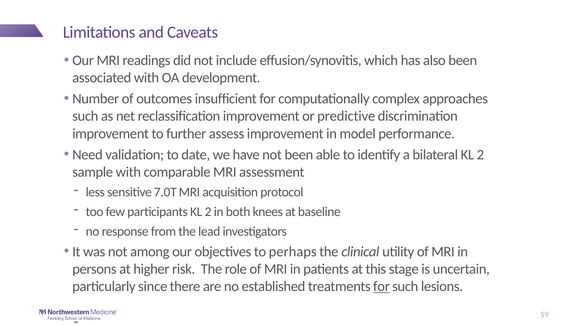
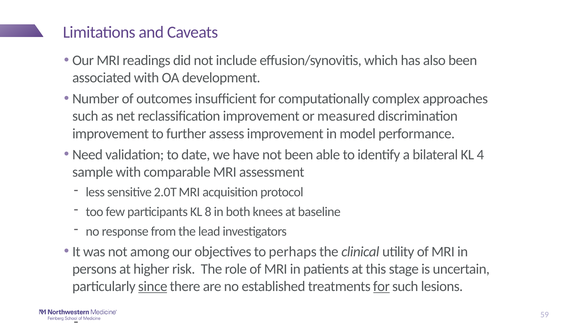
predictive: predictive -> measured
bilateral KL 2: 2 -> 4
7.0T: 7.0T -> 2.0T
participants KL 2: 2 -> 8
since underline: none -> present
